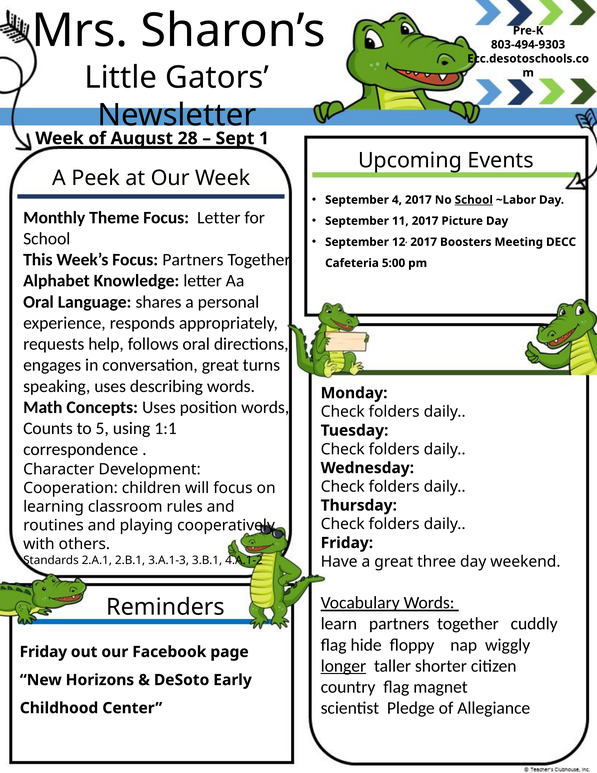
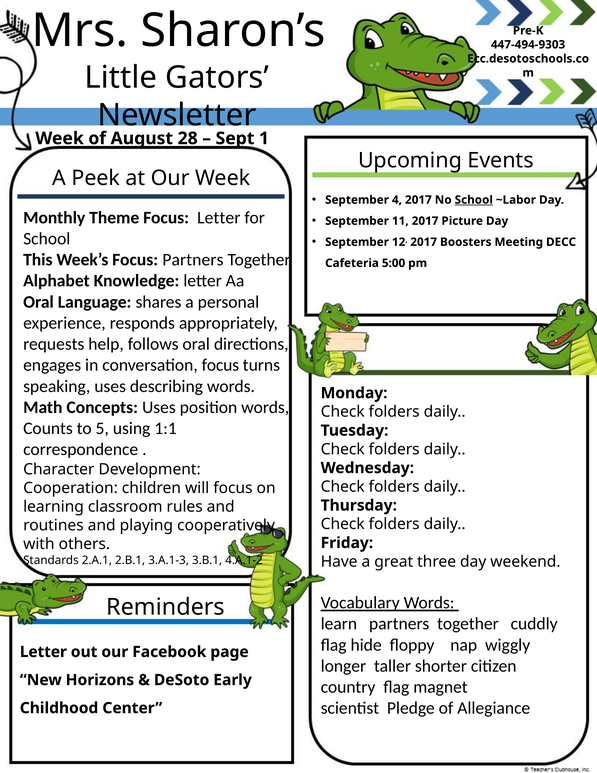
803-494-9303: 803-494-9303 -> 447-494-9303
conversation great: great -> focus
Friday at (43, 652): Friday -> Letter
longer underline: present -> none
